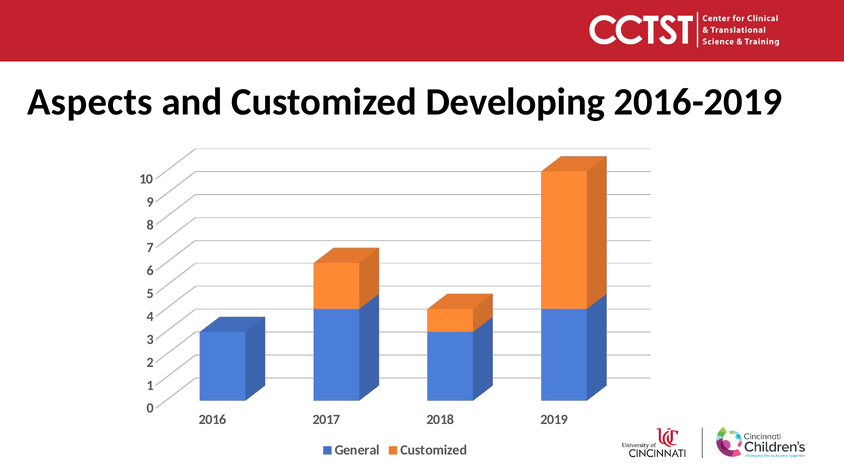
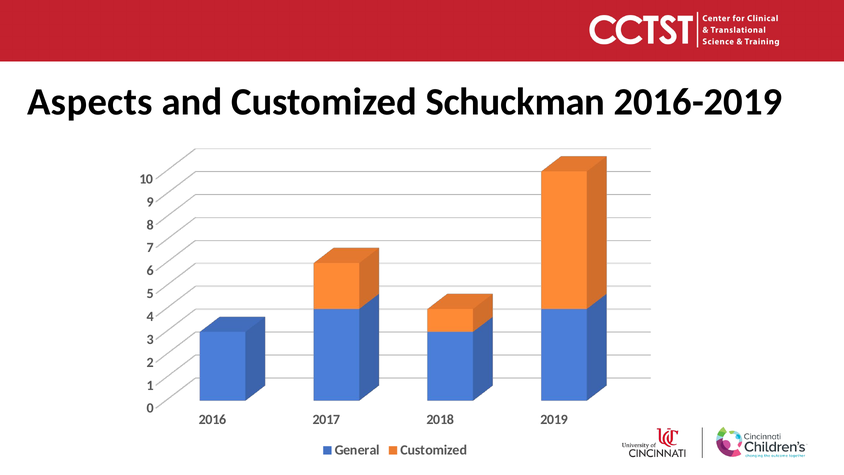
Developing: Developing -> Schuckman
